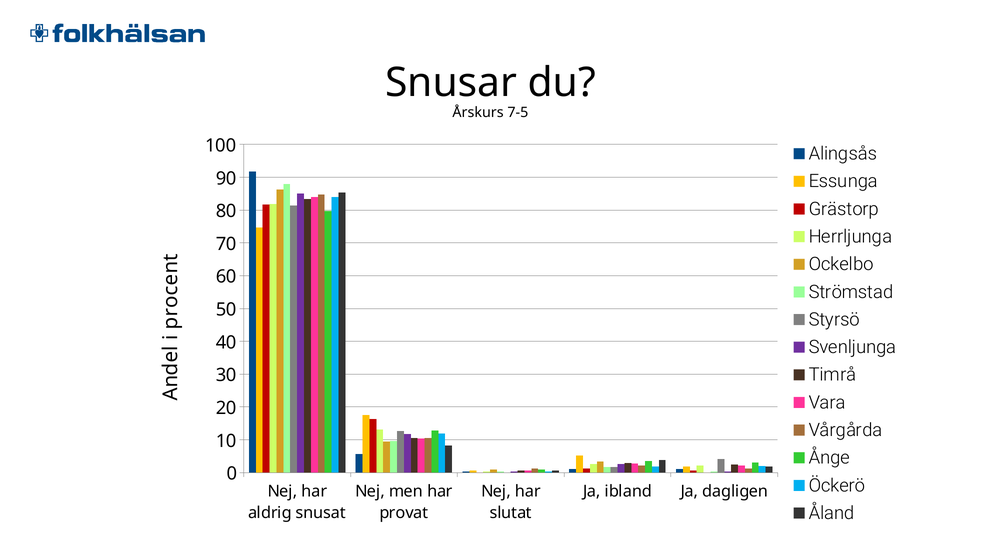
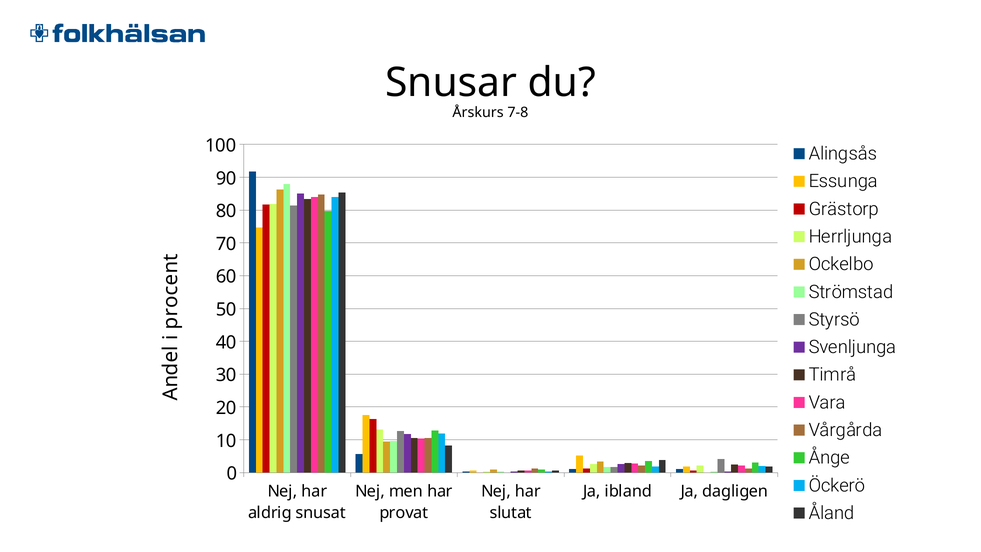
7-5: 7-5 -> 7-8
